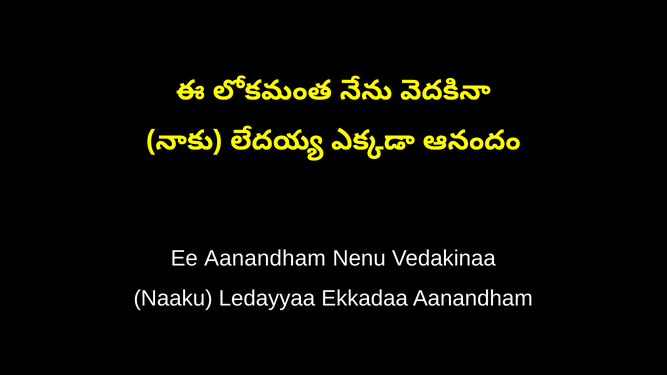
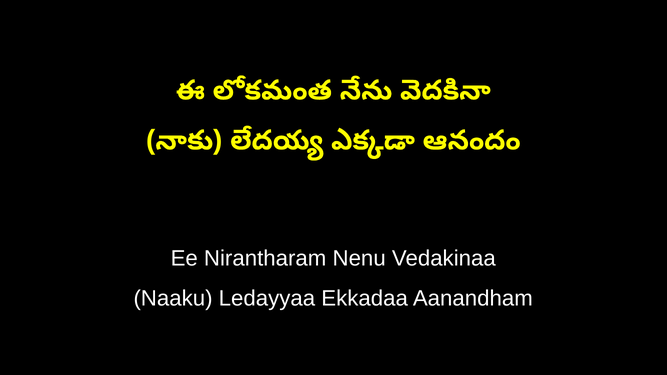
Ee Aanandham: Aanandham -> Nirantharam
